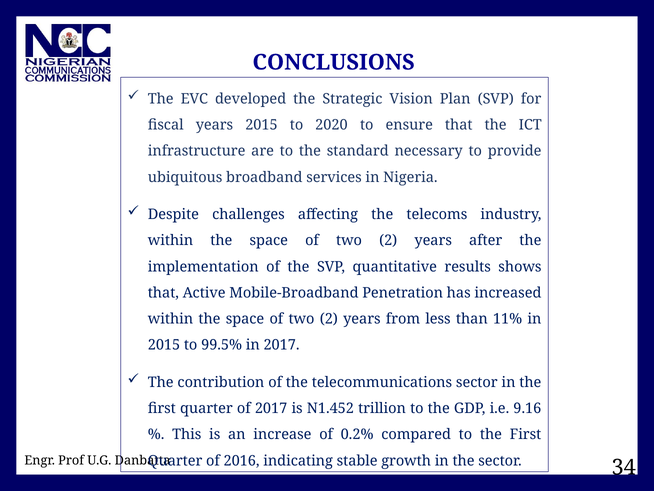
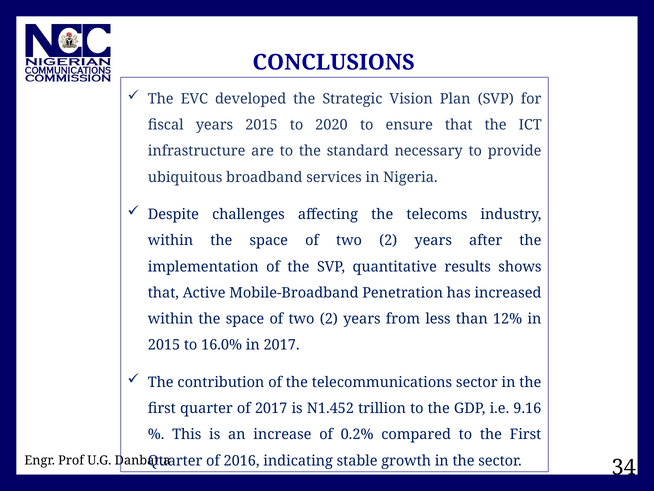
11%: 11% -> 12%
99.5%: 99.5% -> 16.0%
